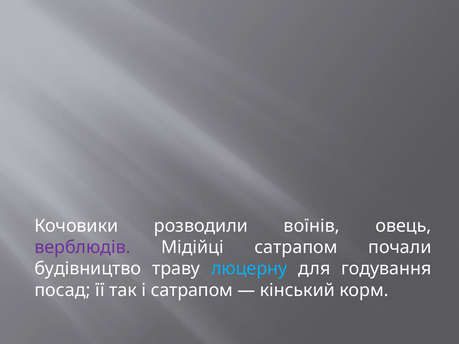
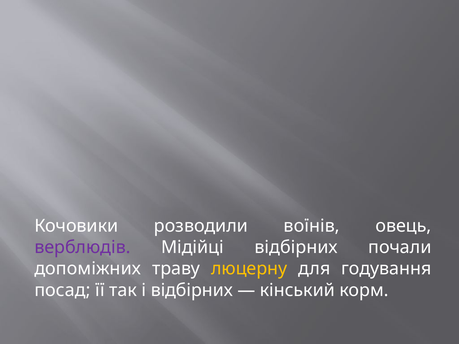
Мідійці сатрапом: сатрапом -> відбірних
будівництво: будівництво -> допоміжних
люцерну colour: light blue -> yellow
і сатрапом: сатрапом -> відбірних
